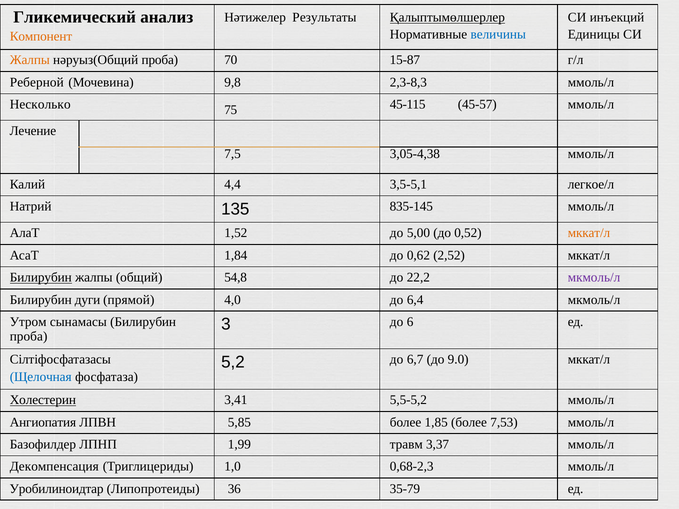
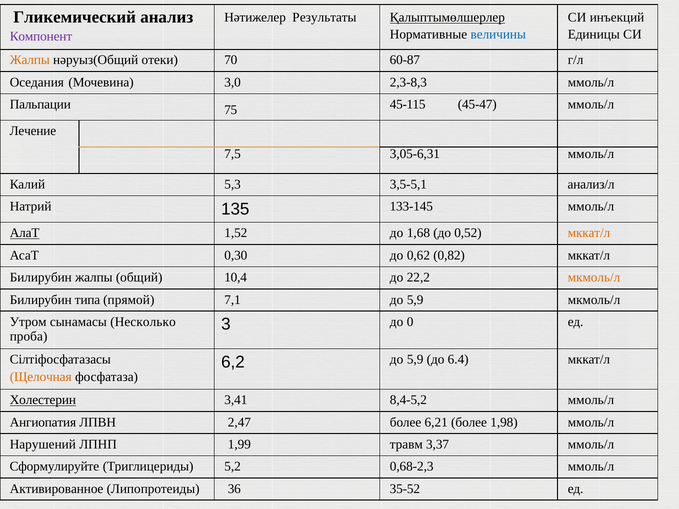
Компонент colour: orange -> purple
нәруыз(Общий проба: проба -> отеки
15-87: 15-87 -> 60-87
Реберной: Реберной -> Оседания
9,8: 9,8 -> 3,0
Несколько: Несколько -> Пальпации
45-57: 45-57 -> 45-47
3,05-4,38: 3,05-4,38 -> 3,05-6,31
4,4: 4,4 -> 5,3
легкое/л: легкое/л -> анализ/л
835-145: 835-145 -> 133-145
АлаТ underline: none -> present
5,00: 5,00 -> 1,68
1,84: 1,84 -> 0,30
2,52: 2,52 -> 0,82
Билирубин at (41, 278) underline: present -> none
54,8: 54,8 -> 10,4
мкмоль/л at (594, 278) colour: purple -> orange
дуги: дуги -> типа
4,0: 4,0 -> 7,1
6,4 at (415, 300): 6,4 -> 5,9
сынамасы Билирубин: Билирубин -> Несколько
6: 6 -> 0
5,2: 5,2 -> 6,2
6,7 at (415, 360): 6,7 -> 5,9
9.0: 9.0 -> 6.4
Щелочная colour: blue -> orange
5,5-5,2: 5,5-5,2 -> 8,4-5,2
5,85: 5,85 -> 2,47
1,85: 1,85 -> 6,21
7,53: 7,53 -> 1,98
Базофилдер: Базофилдер -> Нарушений
Декомпенсация: Декомпенсация -> Сформулируйте
1,0: 1,0 -> 5,2
Уробилиноидтар: Уробилиноидтар -> Активированное
35-79: 35-79 -> 35-52
